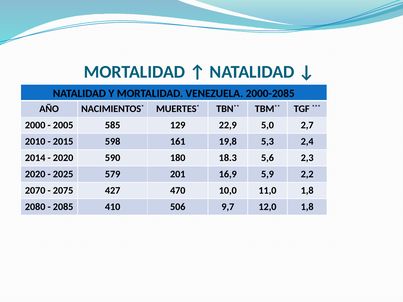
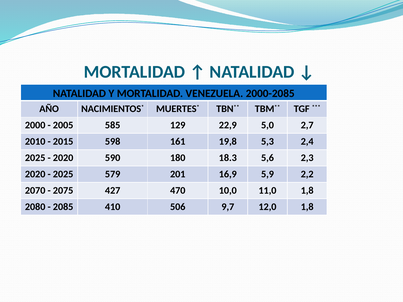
2014 at (35, 158): 2014 -> 2025
